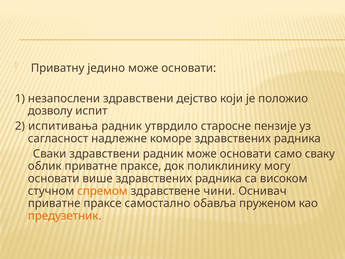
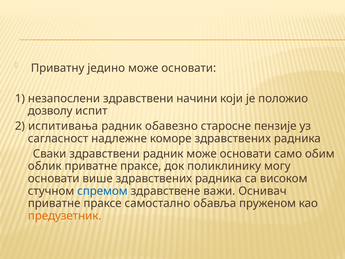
дејство: дејство -> начини
утврдило: утврдило -> обавезно
сваку: сваку -> обим
спремом colour: orange -> blue
чини: чини -> важи
